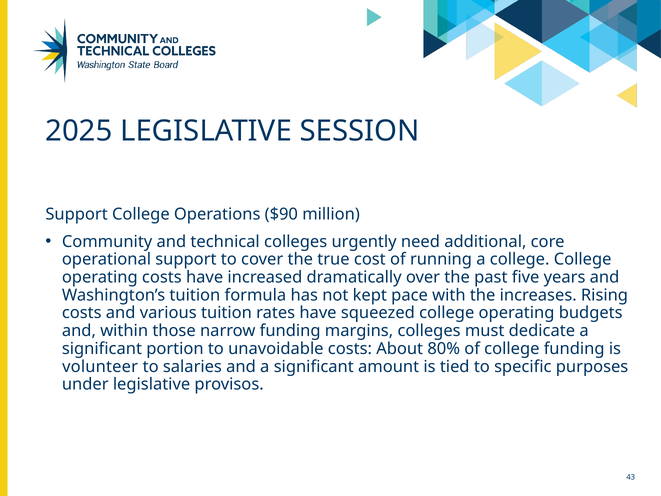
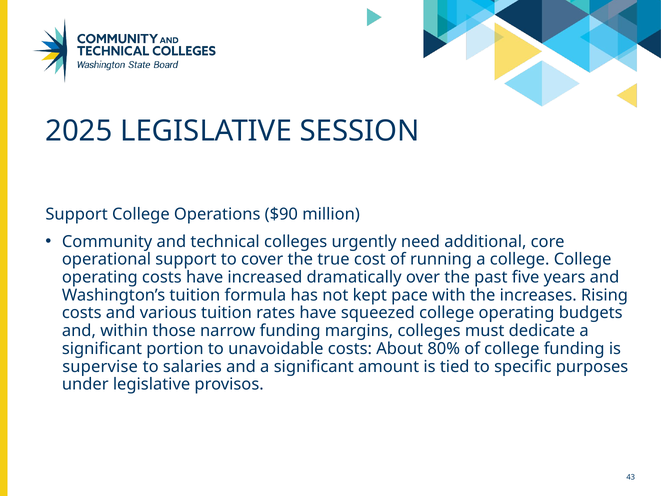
volunteer: volunteer -> supervise
